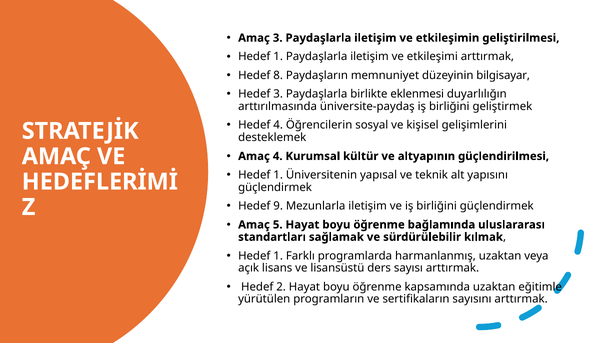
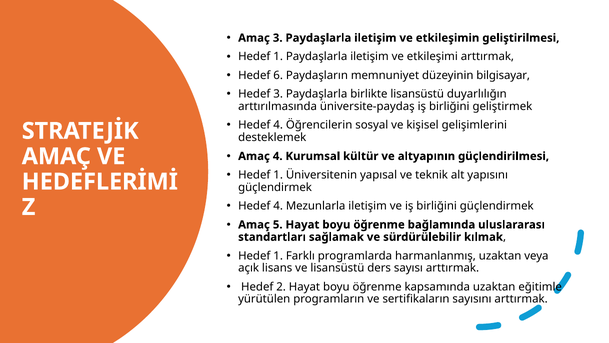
8: 8 -> 6
birlikte eklenmesi: eklenmesi -> lisansüstü
9 at (278, 206): 9 -> 4
